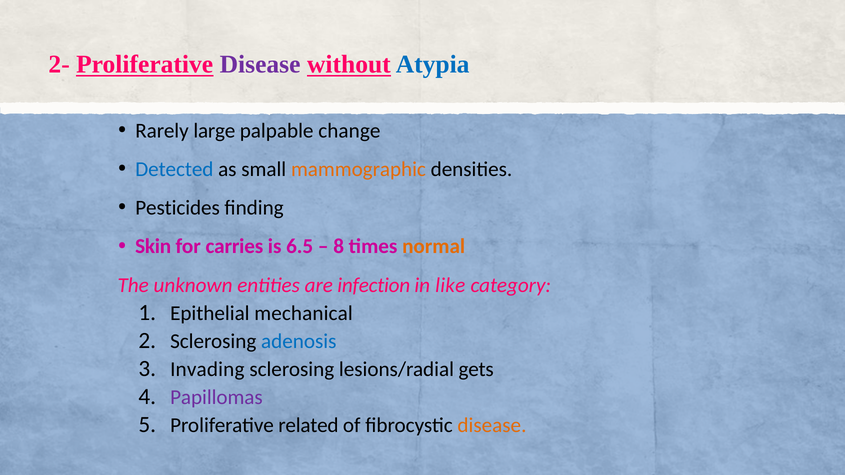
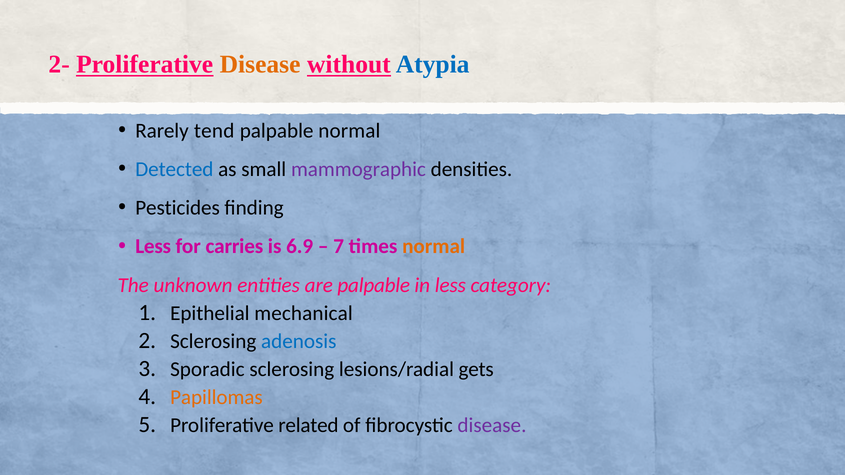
Disease at (260, 65) colour: purple -> orange
large: large -> tend
palpable change: change -> normal
mammographic colour: orange -> purple
Skin at (153, 247): Skin -> Less
6.5: 6.5 -> 6.9
8: 8 -> 7
are infection: infection -> palpable
in like: like -> less
Invading: Invading -> Sporadic
Papillomas colour: purple -> orange
disease at (492, 426) colour: orange -> purple
